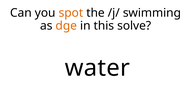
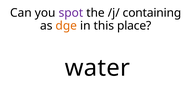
spot colour: orange -> purple
swimming: swimming -> containing
solve: solve -> place
